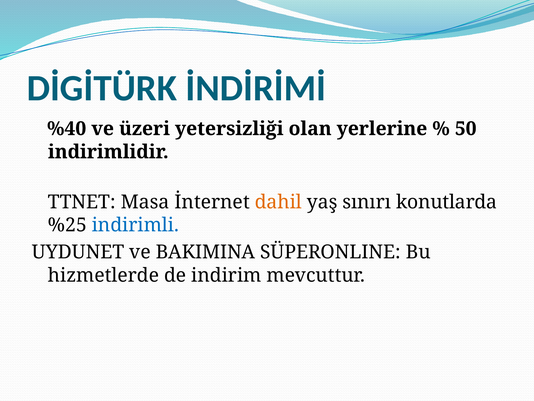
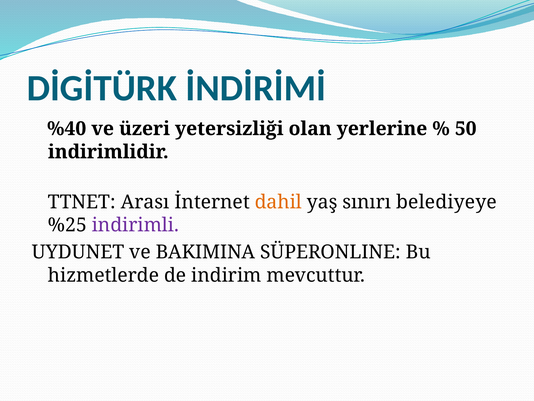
Masa: Masa -> Arası
konutlarda: konutlarda -> belediyeye
indirimli colour: blue -> purple
